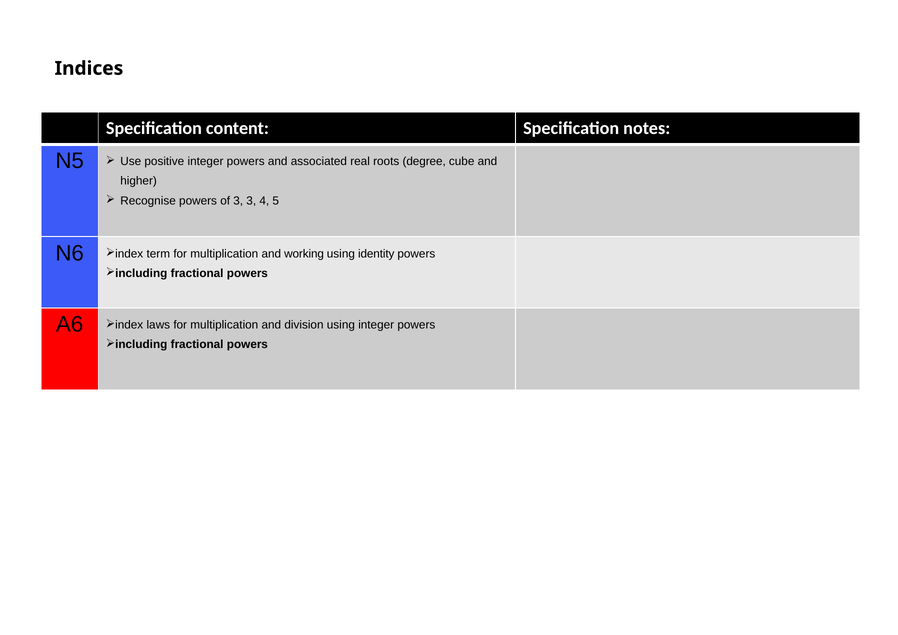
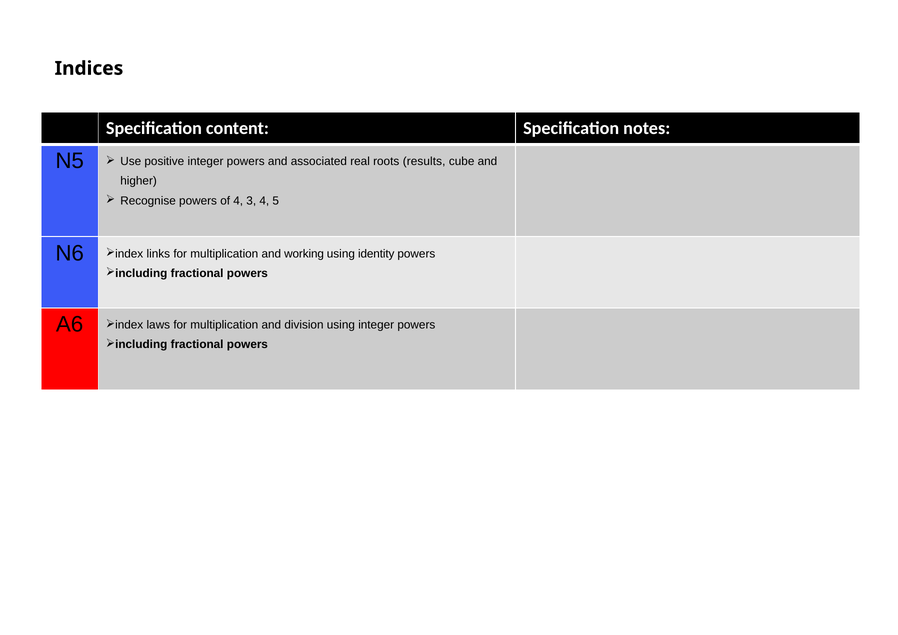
degree: degree -> results
of 3: 3 -> 4
term: term -> links
